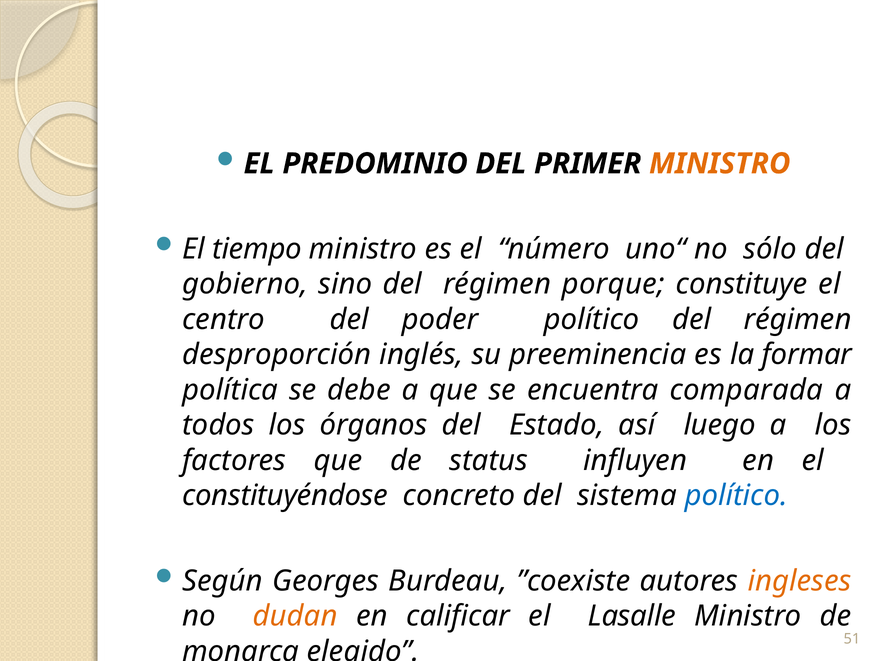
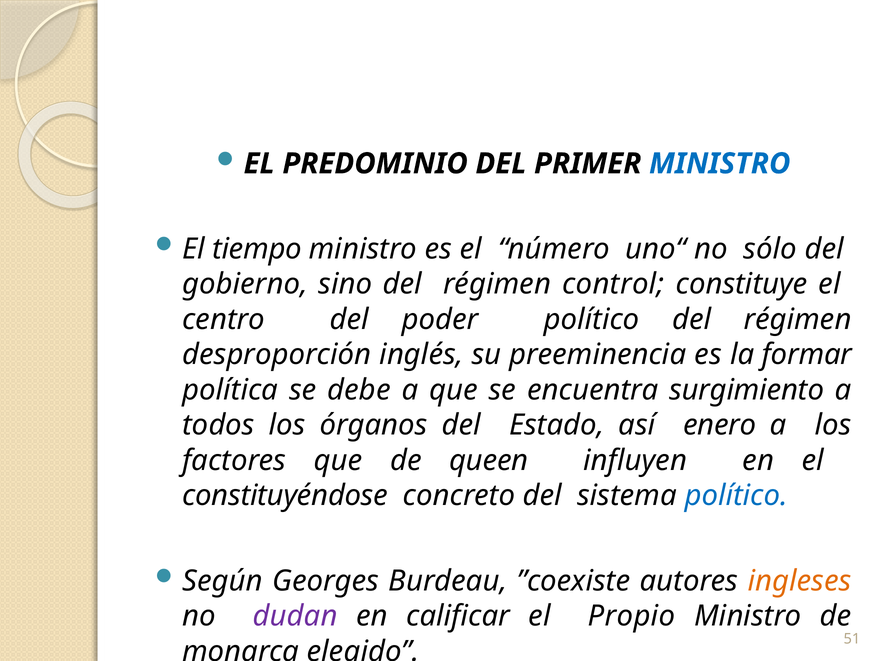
MINISTRO at (720, 164) colour: orange -> blue
porque: porque -> control
comparada: comparada -> surgimiento
luego: luego -> enero
status: status -> queen
dudan colour: orange -> purple
Lasalle: Lasalle -> Propio
